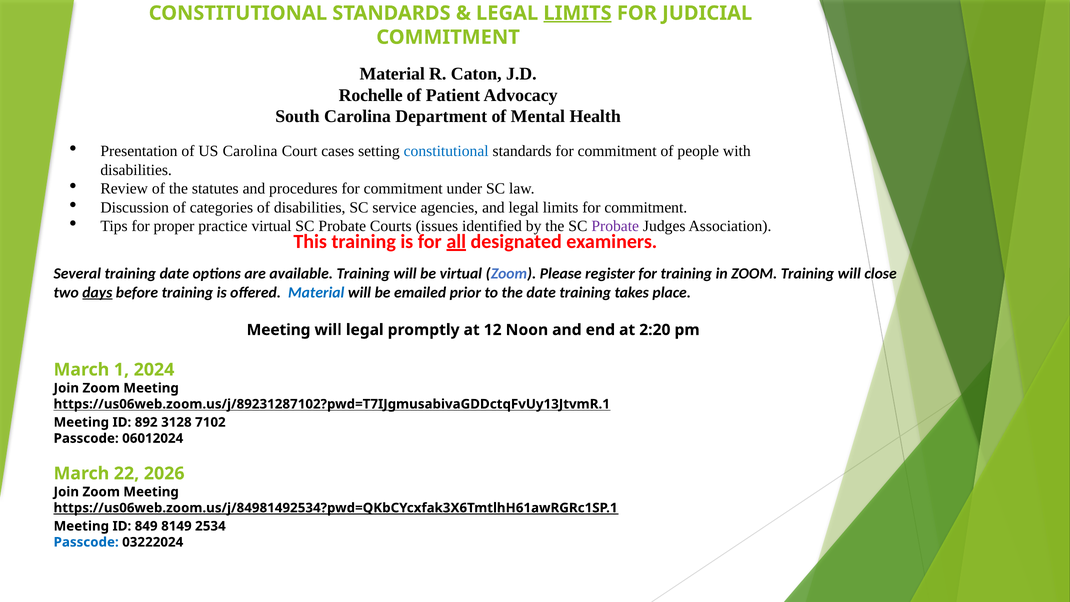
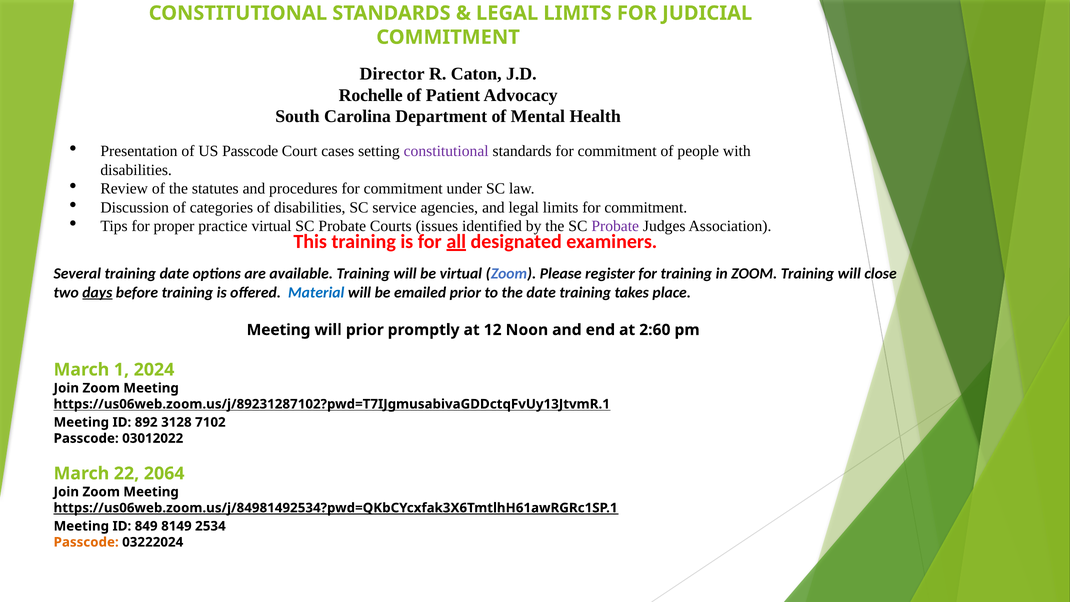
LIMITS at (578, 13) underline: present -> none
Material at (392, 74): Material -> Director
US Carolina: Carolina -> Passcode
constitutional at (446, 151) colour: blue -> purple
will legal: legal -> prior
2:20: 2:20 -> 2:60
06012024: 06012024 -> 03012022
2026: 2026 -> 2064
Passcode at (86, 542) colour: blue -> orange
